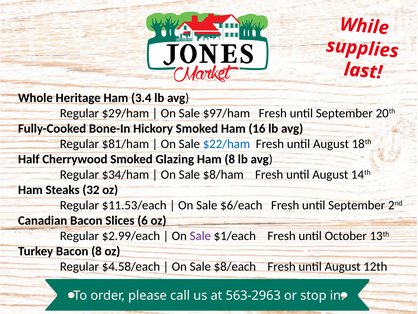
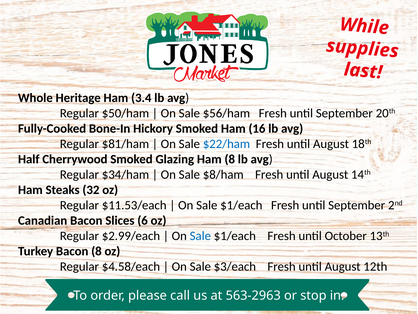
$29/ham: $29/ham -> $50/ham
$97/ham: $97/ham -> $56/ham
$6/each at (241, 205): $6/each -> $1/each
Sale at (200, 236) colour: purple -> blue
$8/each: $8/each -> $3/each
